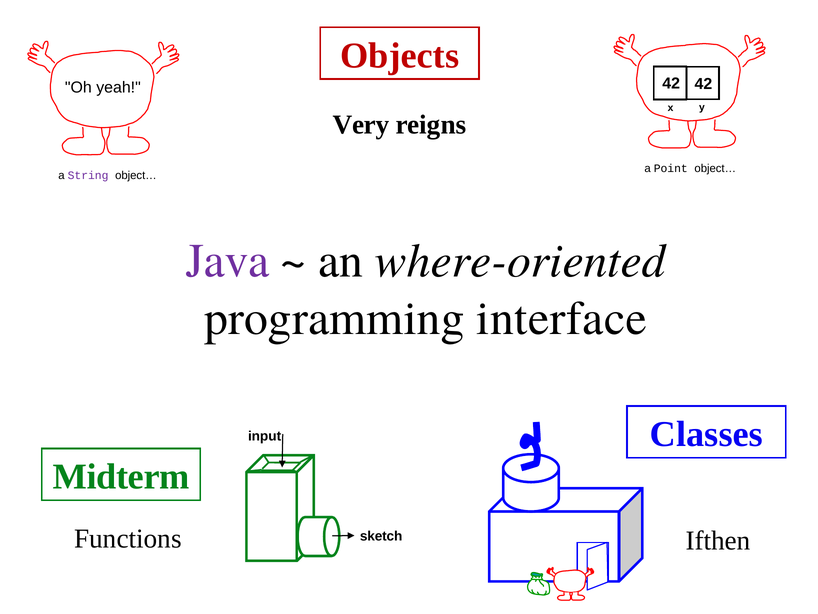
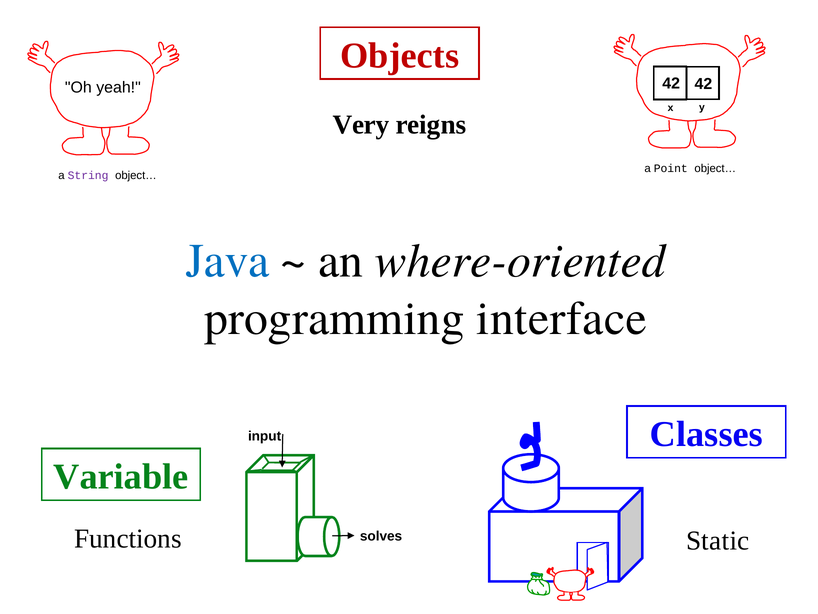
Java colour: purple -> blue
Midterm: Midterm -> Variable
Ifthen: Ifthen -> Static
sketch: sketch -> solves
